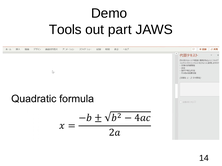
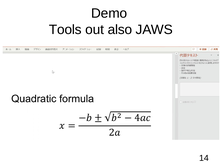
part: part -> also
